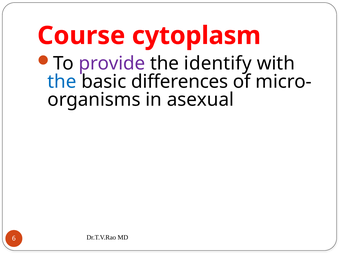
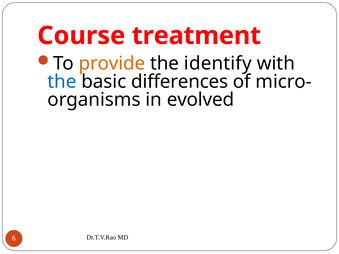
cytoplasm: cytoplasm -> treatment
provide colour: purple -> orange
asexual: asexual -> evolved
